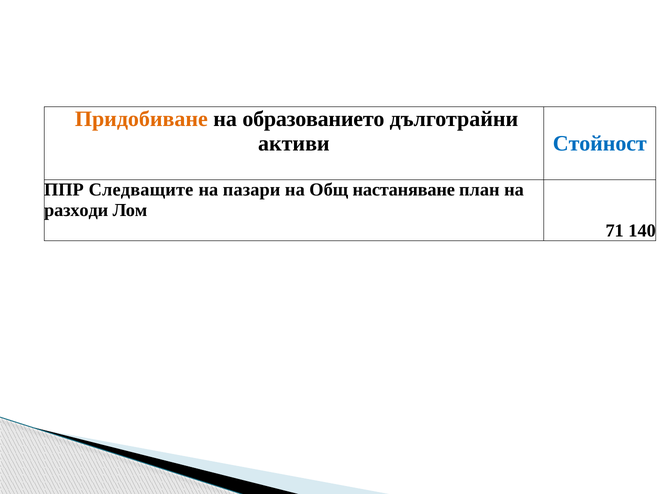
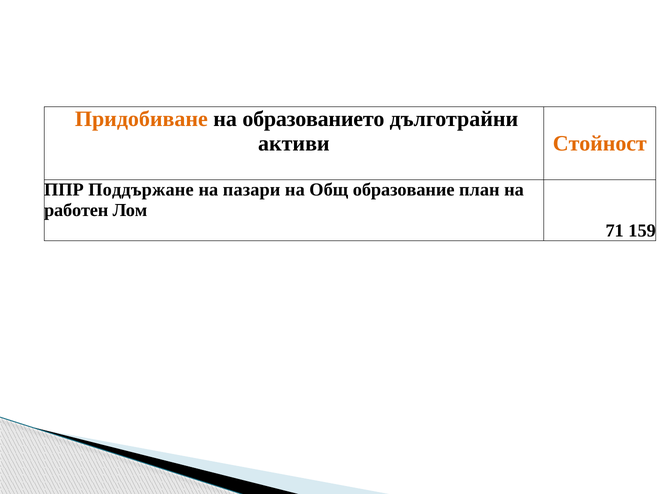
Стойност colour: blue -> orange
Следващите: Следващите -> Поддържане
настаняване: настаняване -> образование
разходи: разходи -> работен
140: 140 -> 159
